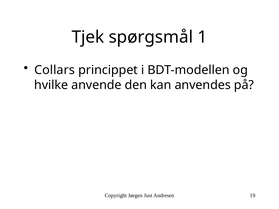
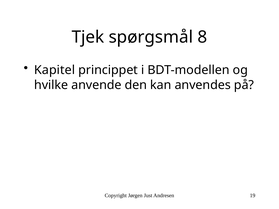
1: 1 -> 8
Collars: Collars -> Kapitel
